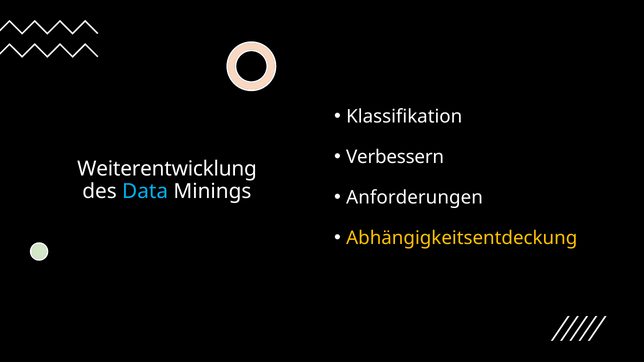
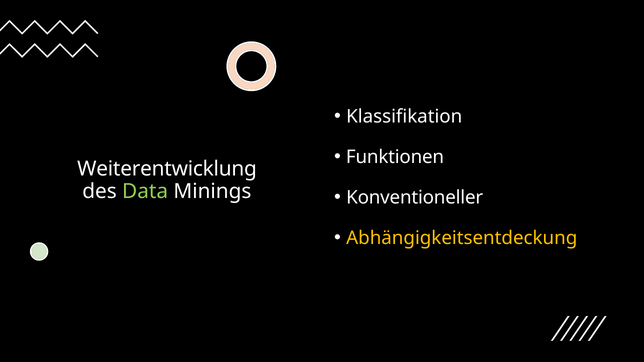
Verbessern: Verbessern -> Funktionen
Data colour: light blue -> light green
Anforderungen: Anforderungen -> Konventioneller
